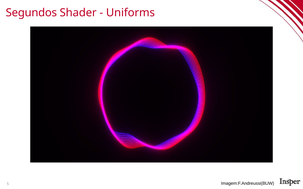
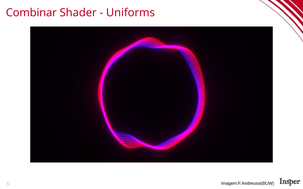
Segundos: Segundos -> Combinar
